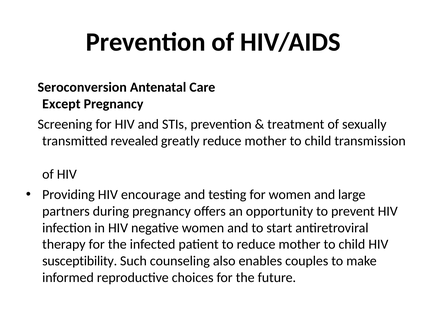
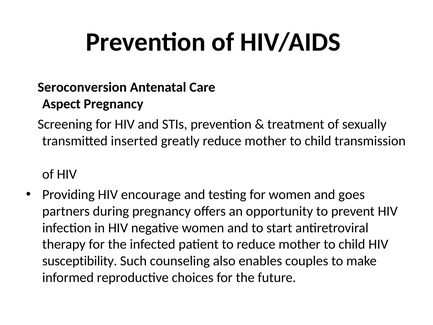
Except: Except -> Aspect
revealed: revealed -> inserted
large: large -> goes
